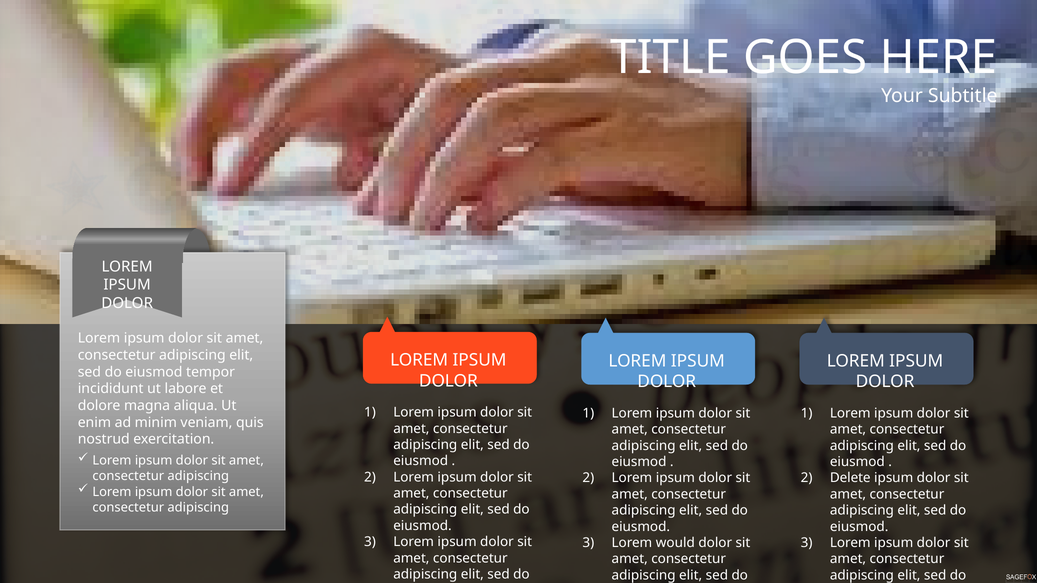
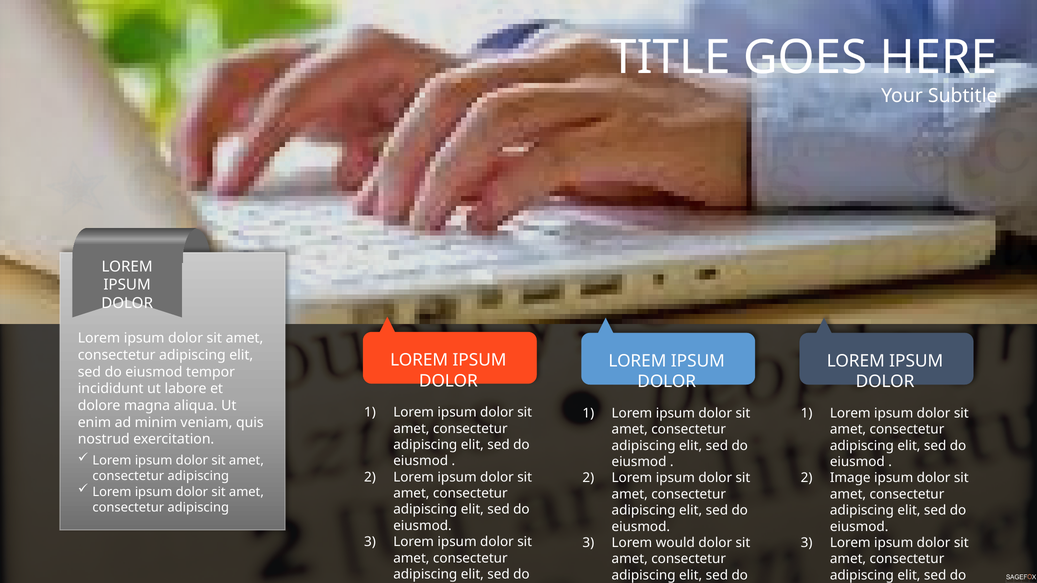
Delete: Delete -> Image
